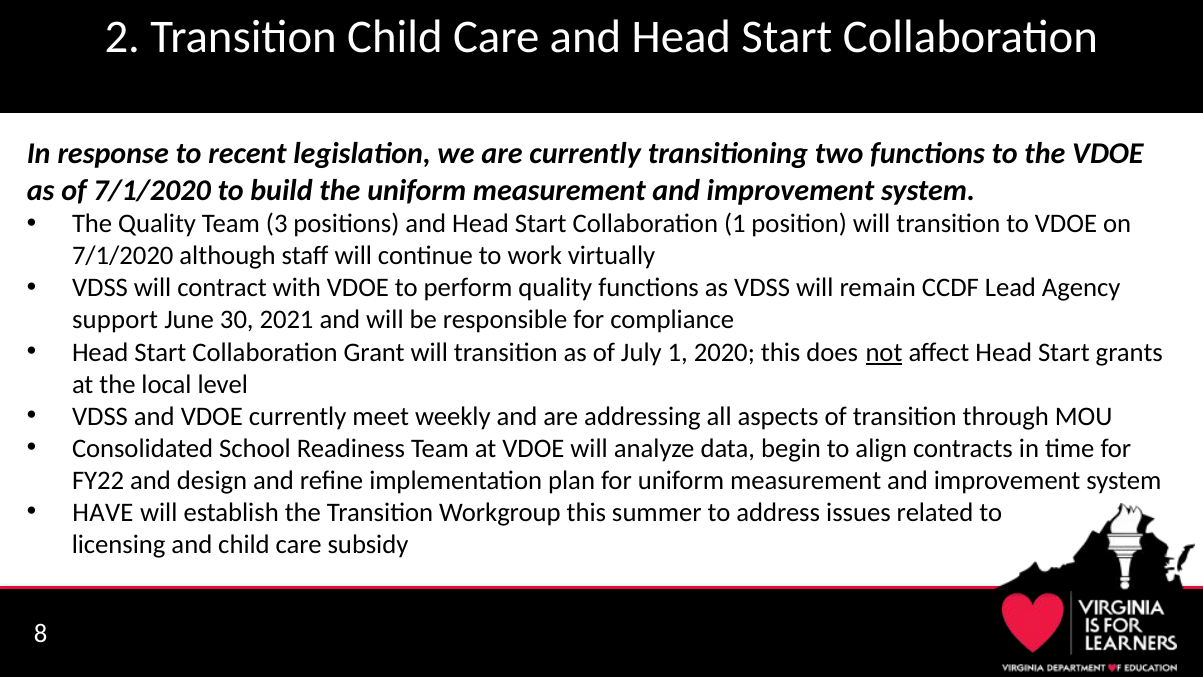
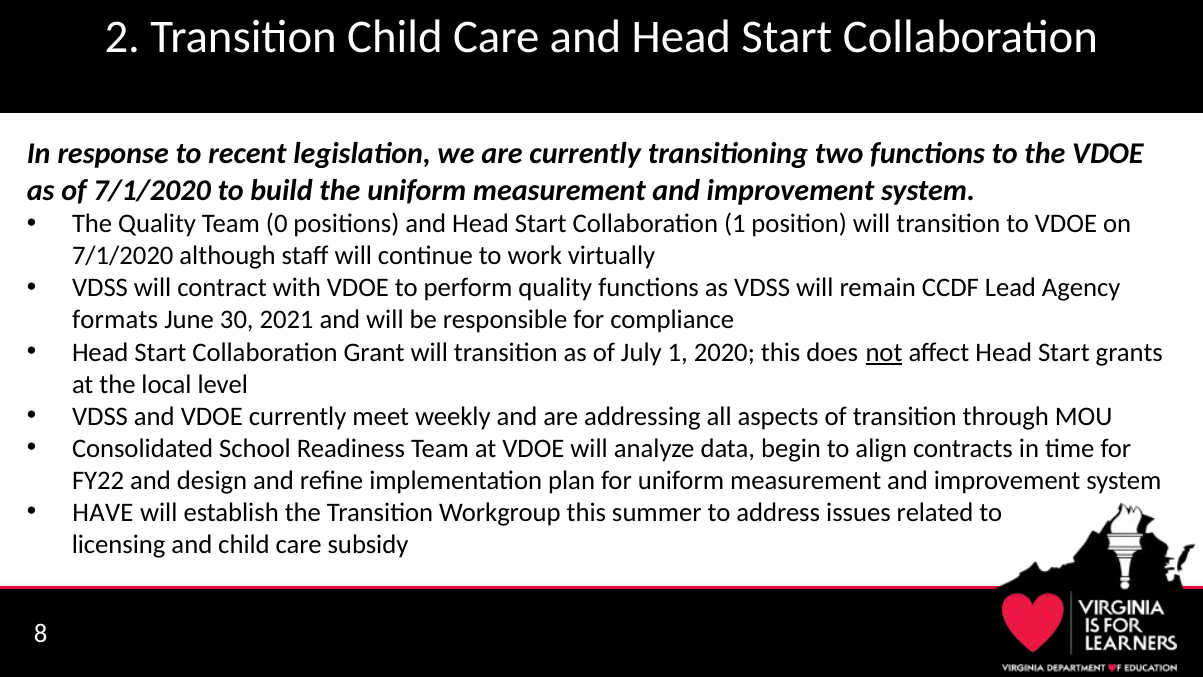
3: 3 -> 0
support: support -> formats
